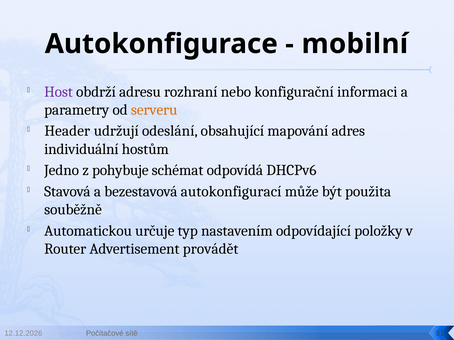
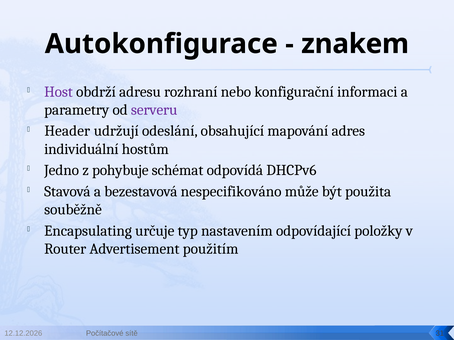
mobilní: mobilní -> znakem
serveru colour: orange -> purple
autokonfigurací: autokonfigurací -> nespecifikováno
Automatickou: Automatickou -> Encapsulating
provádět: provádět -> použitím
